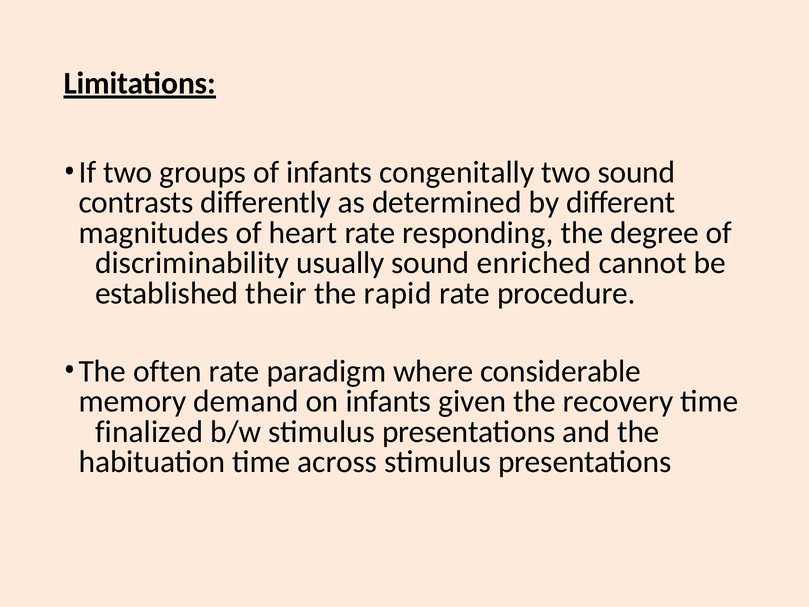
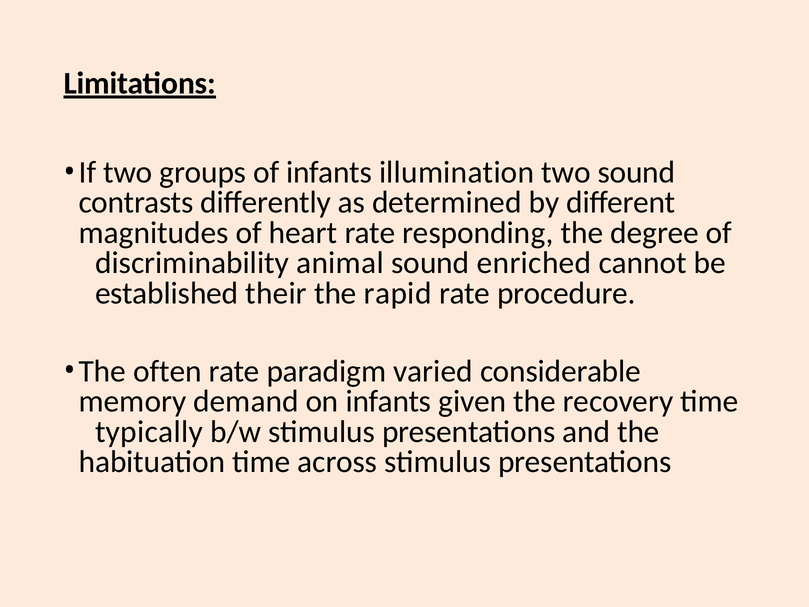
congenitally: congenitally -> illumination
usually: usually -> animal
where: where -> varied
finalized: finalized -> typically
